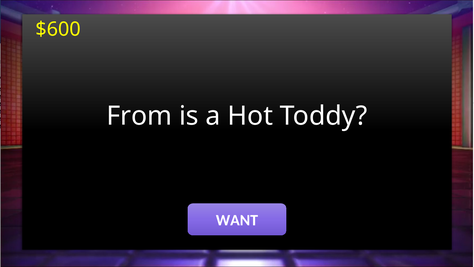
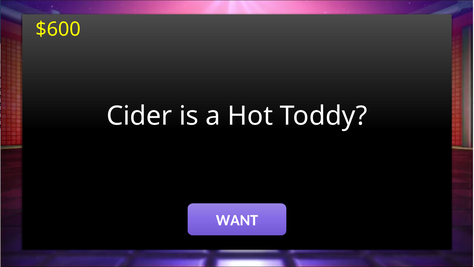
From: From -> Cider
